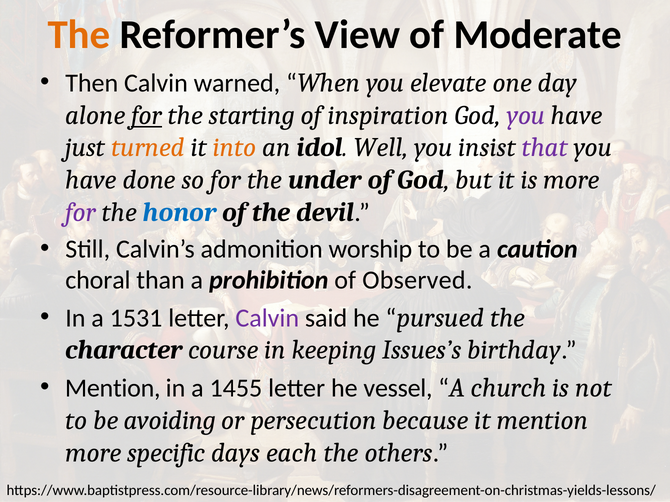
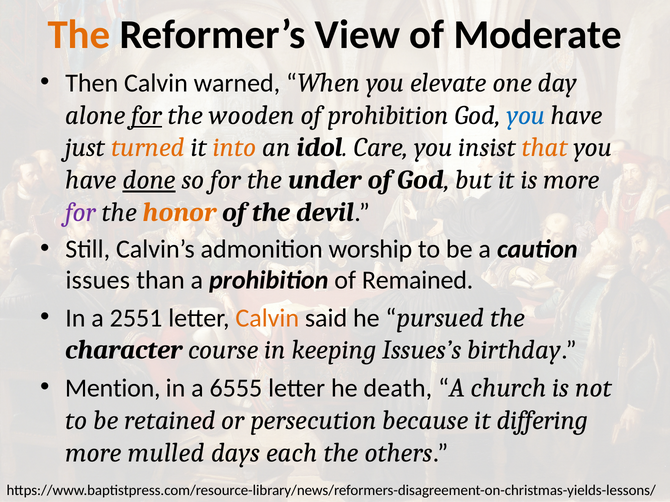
starting: starting -> wooden
of inspiration: inspiration -> prohibition
you at (526, 115) colour: purple -> blue
Well: Well -> Care
that colour: purple -> orange
done underline: none -> present
honor colour: blue -> orange
choral: choral -> issues
Observed: Observed -> Remained
1531: 1531 -> 2551
Calvin at (267, 318) colour: purple -> orange
1455: 1455 -> 6555
vessel: vessel -> death
avoiding: avoiding -> retained
it mention: mention -> differing
specific: specific -> mulled
